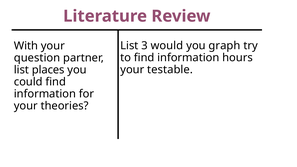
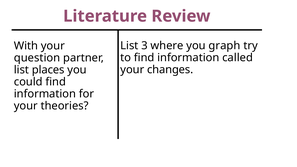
would: would -> where
hours: hours -> called
testable: testable -> changes
